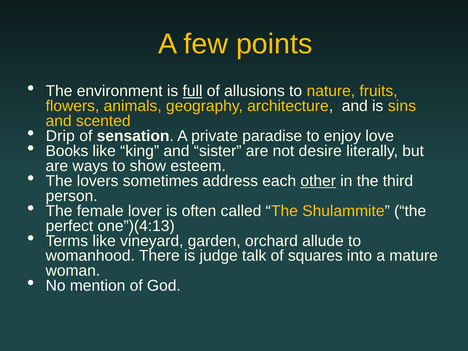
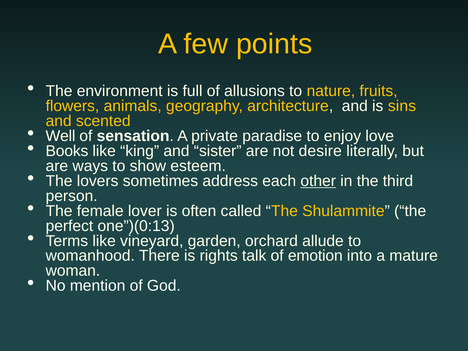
full underline: present -> none
Drip: Drip -> Well
one”)(4:13: one”)(4:13 -> one”)(0:13
judge: judge -> rights
squares: squares -> emotion
